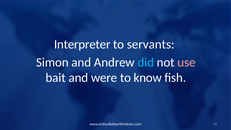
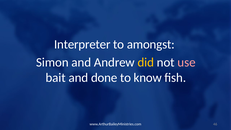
servants: servants -> amongst
did colour: light blue -> yellow
were: were -> done
